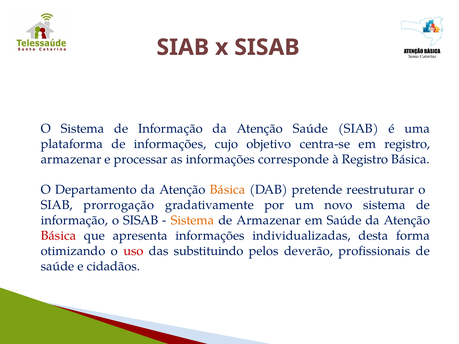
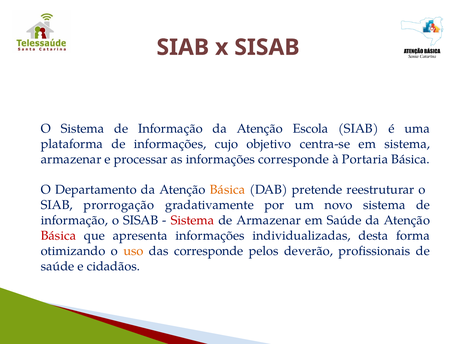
Atenção Saúde: Saúde -> Escola
em registro: registro -> sistema
à Registro: Registro -> Portaria
Sistema at (192, 221) colour: orange -> red
uso colour: red -> orange
das substituindo: substituindo -> corresponde
